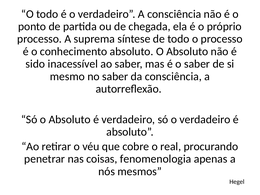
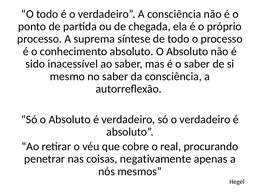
fenomenologia: fenomenologia -> negativamente
